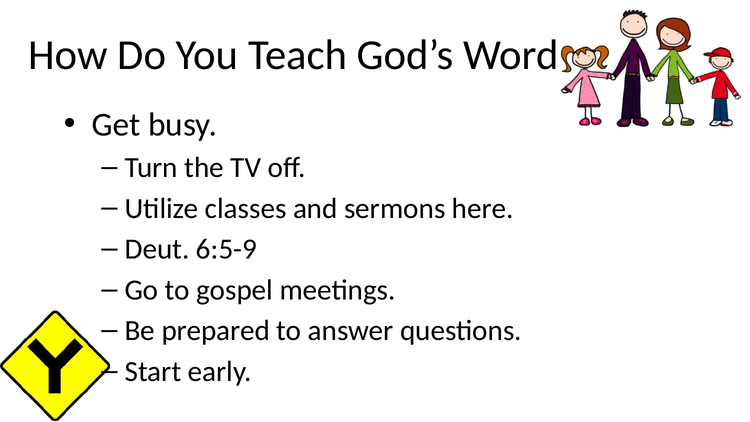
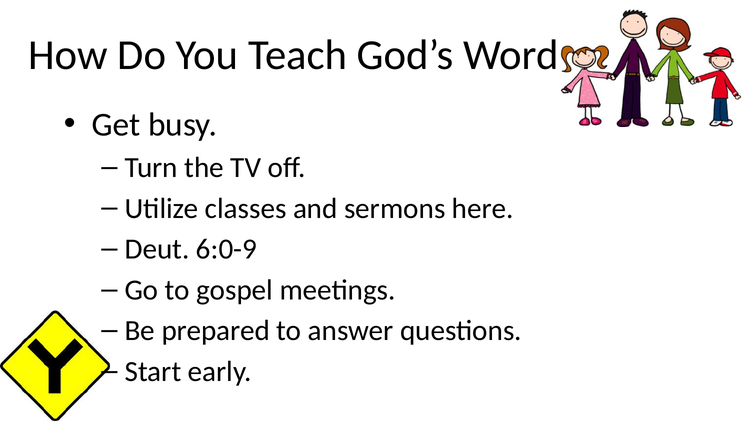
6:5-9: 6:5-9 -> 6:0-9
